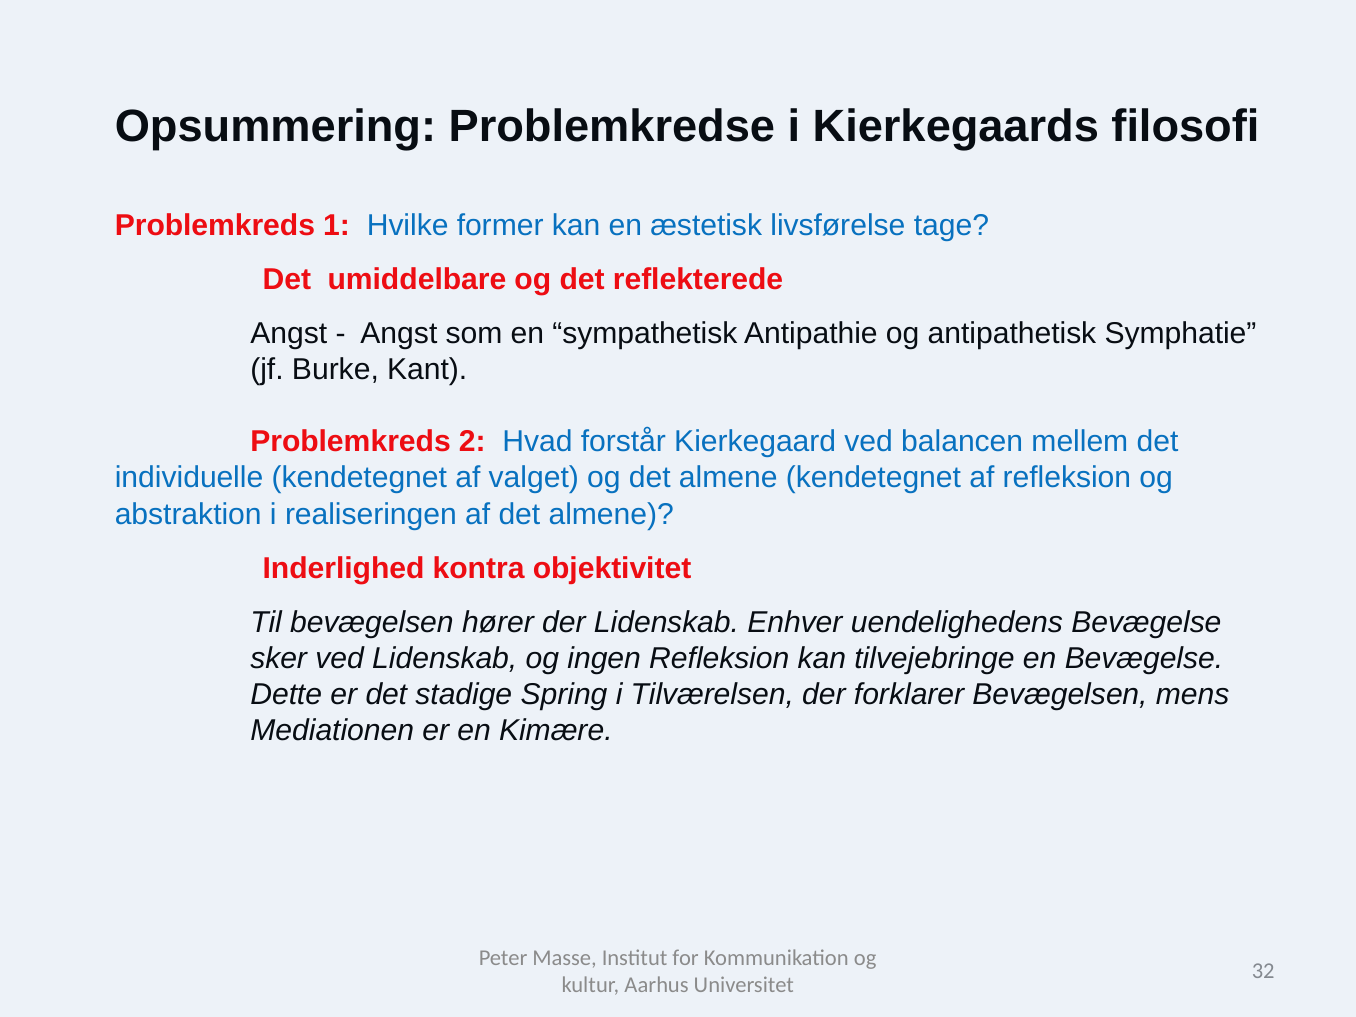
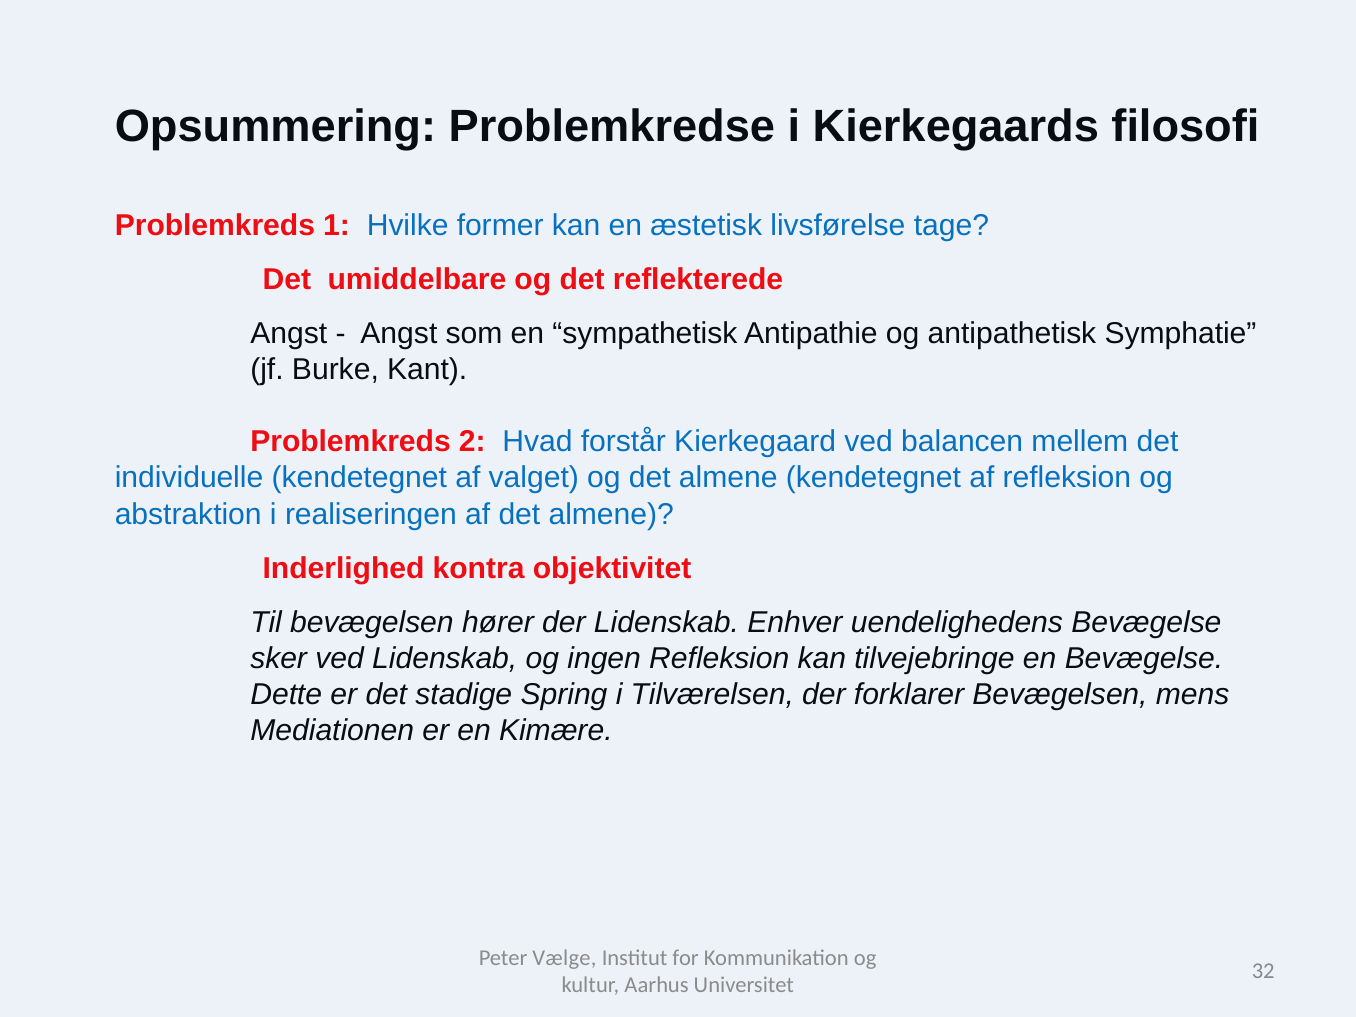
Masse: Masse -> Vælge
